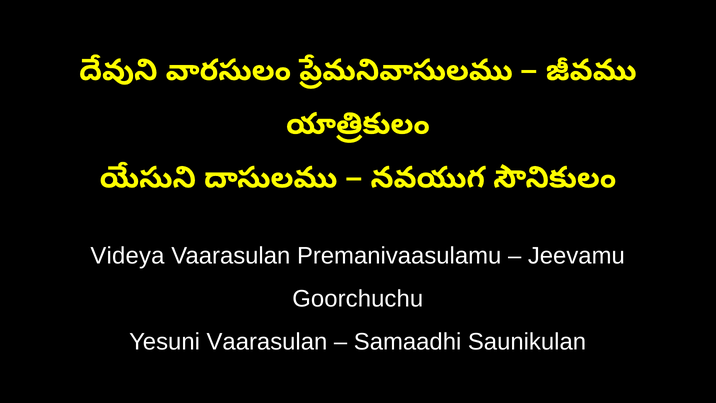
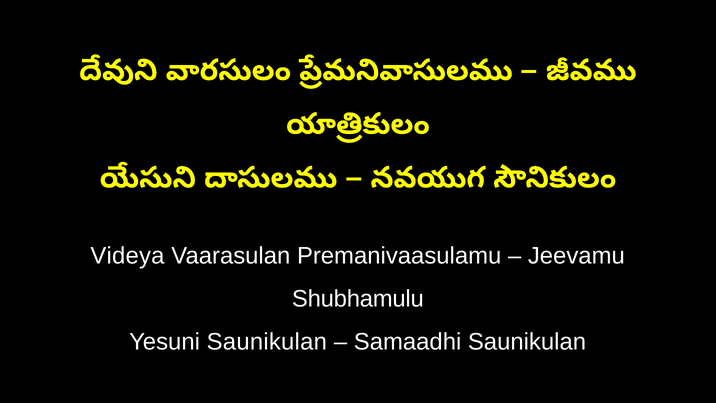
Goorchuchu: Goorchuchu -> Shubhamulu
Yesuni Vaarasulan: Vaarasulan -> Saunikulan
